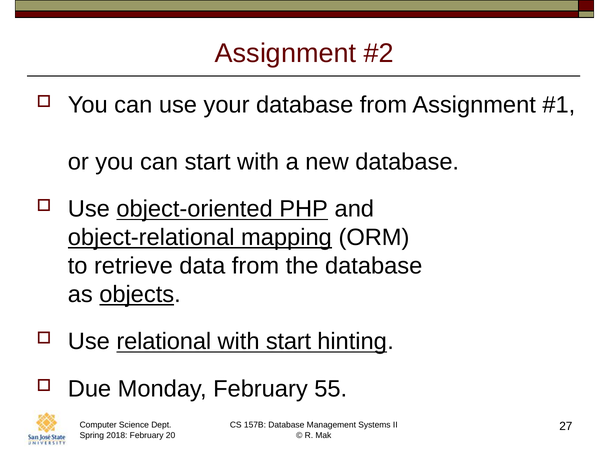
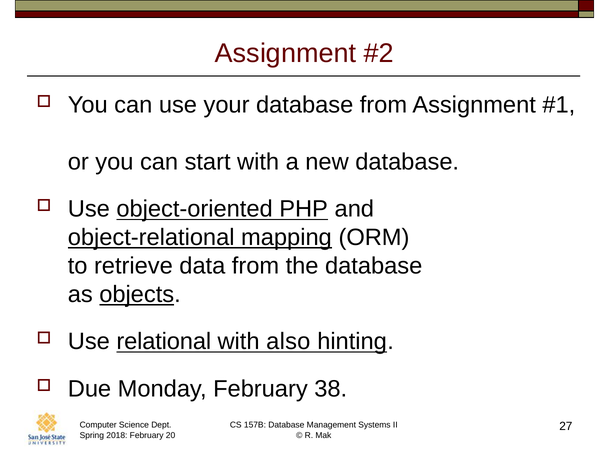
with start: start -> also
55: 55 -> 38
